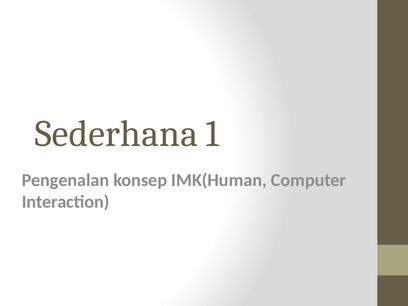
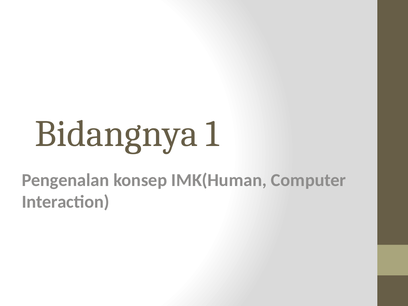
Sederhana: Sederhana -> Bidangnya
